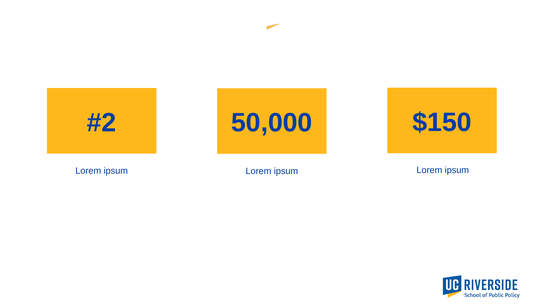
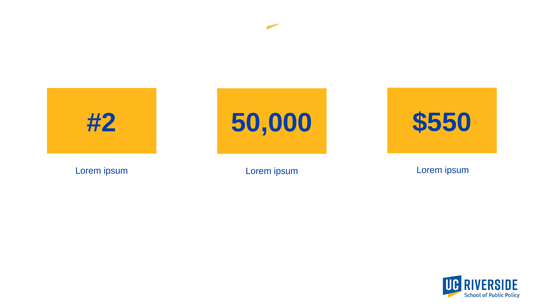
$150: $150 -> $550
